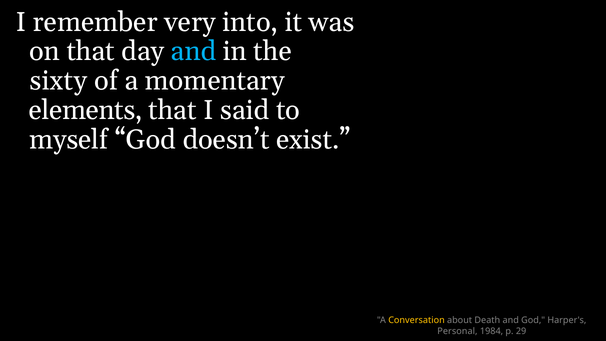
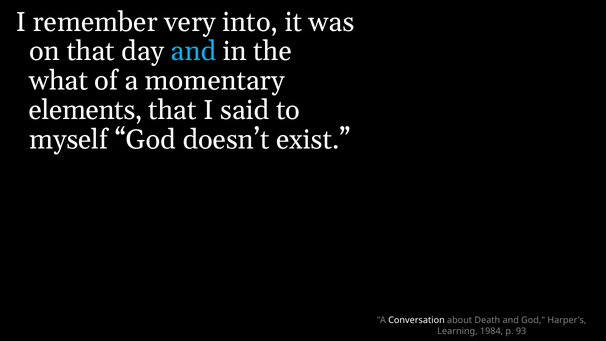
sixty: sixty -> what
Conversation colour: yellow -> white
Personal: Personal -> Learning
29: 29 -> 93
